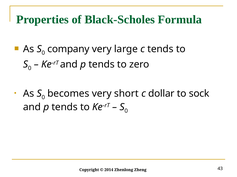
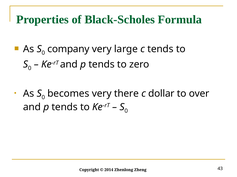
short: short -> there
sock: sock -> over
